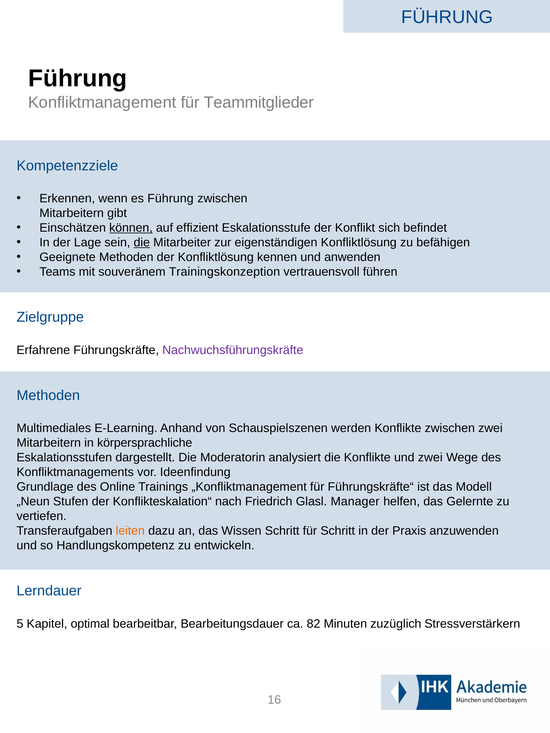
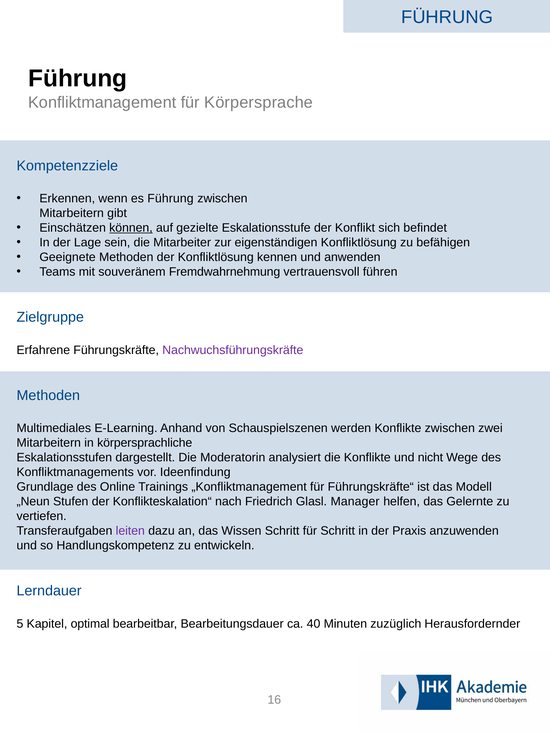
Teammitglieder: Teammitglieder -> Körpersprache
effizient: effizient -> gezielte
die at (142, 243) underline: present -> none
Trainingskonzeption: Trainingskonzeption -> Fremdwahrnehmung
und zwei: zwei -> nicht
leiten colour: orange -> purple
82: 82 -> 40
Stressverstärkern: Stressverstärkern -> Herausfordernder
